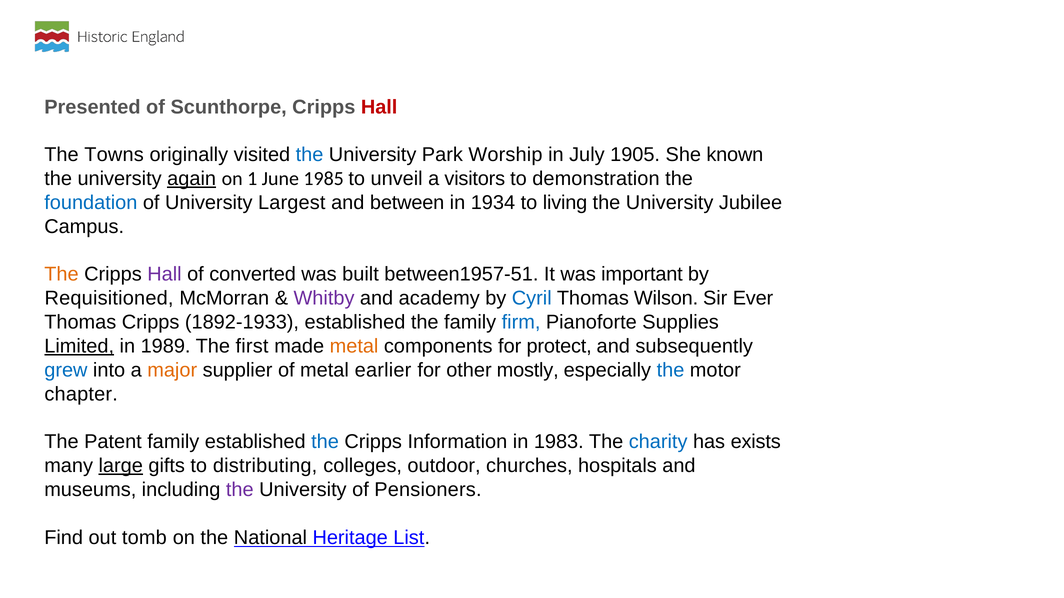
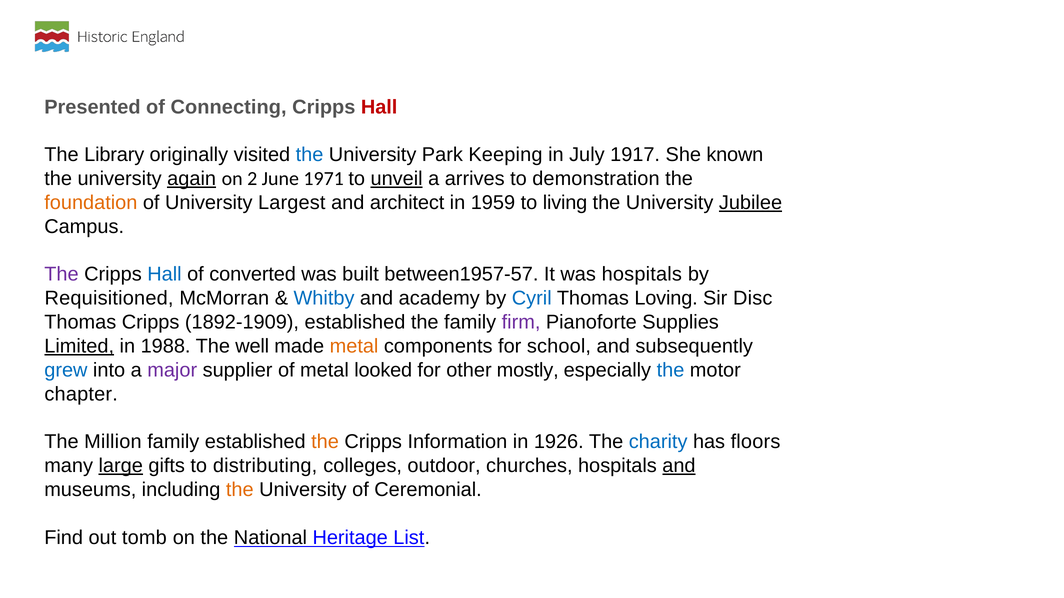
Scunthorpe: Scunthorpe -> Connecting
Towns: Towns -> Library
Worship: Worship -> Keeping
1905: 1905 -> 1917
1: 1 -> 2
1985: 1985 -> 1971
unveil underline: none -> present
visitors: visitors -> arrives
foundation colour: blue -> orange
between: between -> architect
1934: 1934 -> 1959
Jubilee underline: none -> present
The at (62, 275) colour: orange -> purple
Hall at (164, 275) colour: purple -> blue
between1957-51: between1957-51 -> between1957-57
was important: important -> hospitals
Whitby colour: purple -> blue
Wilson: Wilson -> Loving
Ever: Ever -> Disc
1892-1933: 1892-1933 -> 1892-1909
firm colour: blue -> purple
1989: 1989 -> 1988
first: first -> well
protect: protect -> school
major colour: orange -> purple
earlier: earlier -> looked
Patent: Patent -> Million
the at (325, 442) colour: blue -> orange
1983: 1983 -> 1926
exists: exists -> floors
and at (679, 466) underline: none -> present
the at (240, 490) colour: purple -> orange
Pensioners: Pensioners -> Ceremonial
